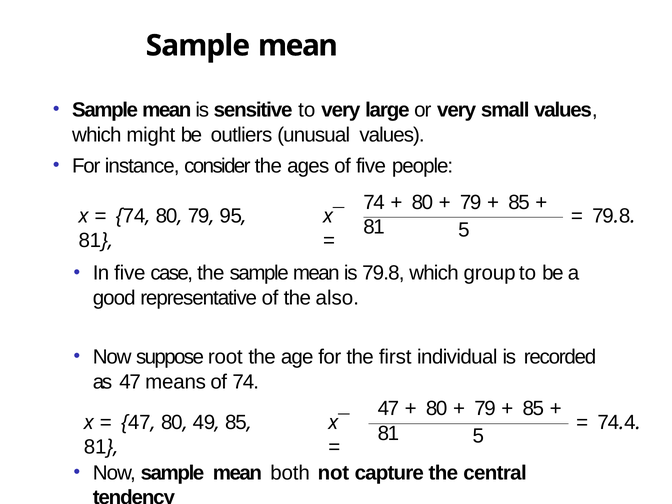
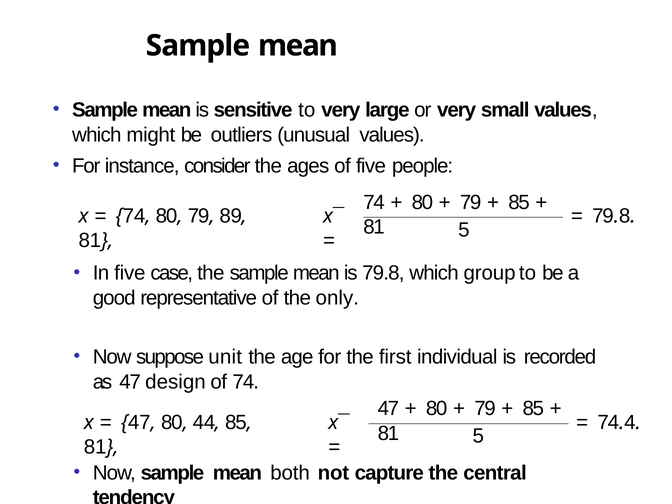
95: 95 -> 89
also: also -> only
root: root -> unit
means: means -> design
49: 49 -> 44
